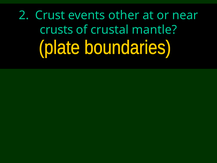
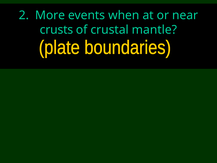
Crust: Crust -> More
other: other -> when
